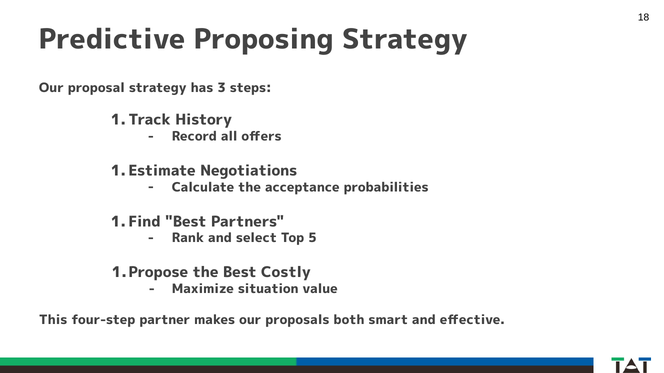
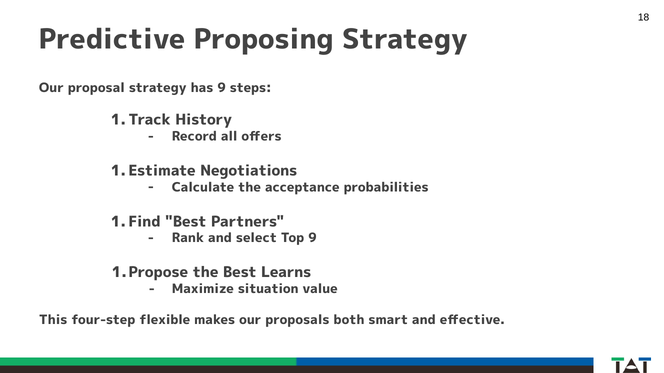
has 3: 3 -> 9
Top 5: 5 -> 9
Costly: Costly -> Learns
partner: partner -> flexible
